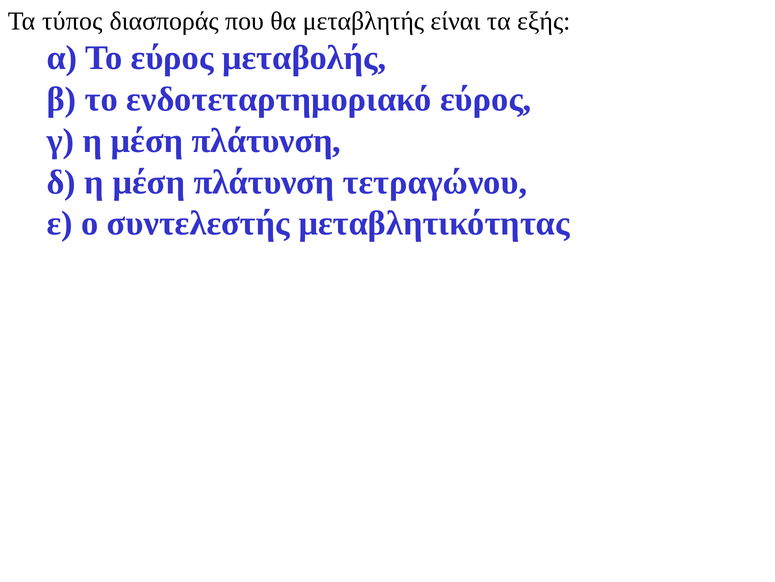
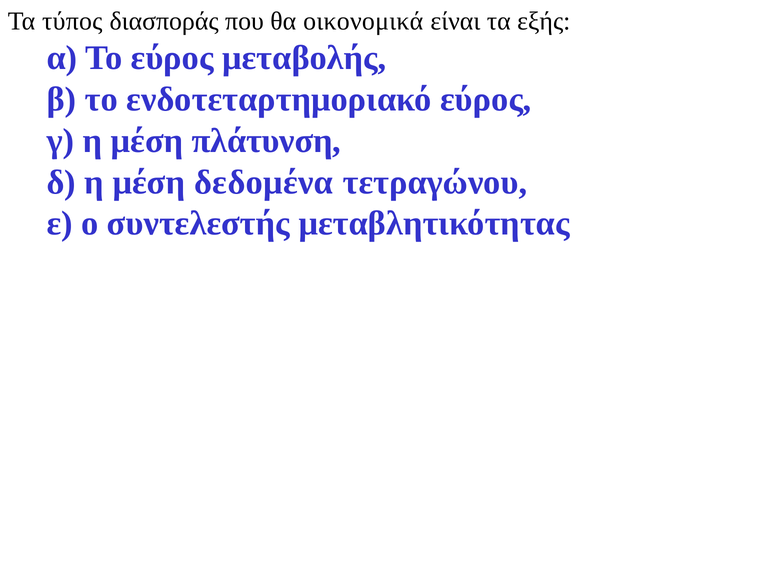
μεταβλητής: μεταβλητής -> οικονομικά
δ η μέση πλάτυνση: πλάτυνση -> δεδομένα
